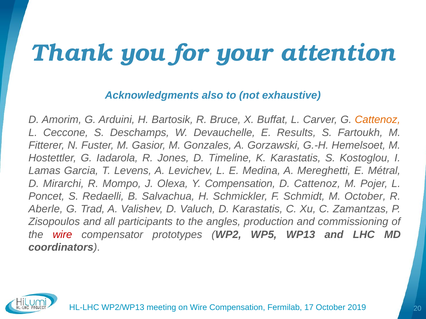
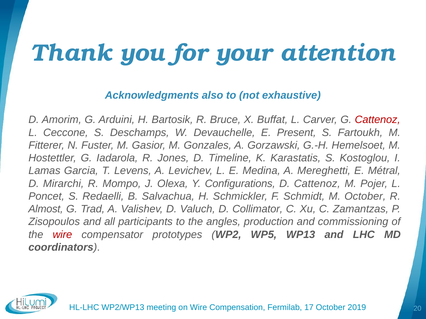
Cattenoz at (378, 120) colour: orange -> red
Results: Results -> Present
Y Compensation: Compensation -> Configurations
Aberle: Aberle -> Almost
D Karastatis: Karastatis -> Collimator
